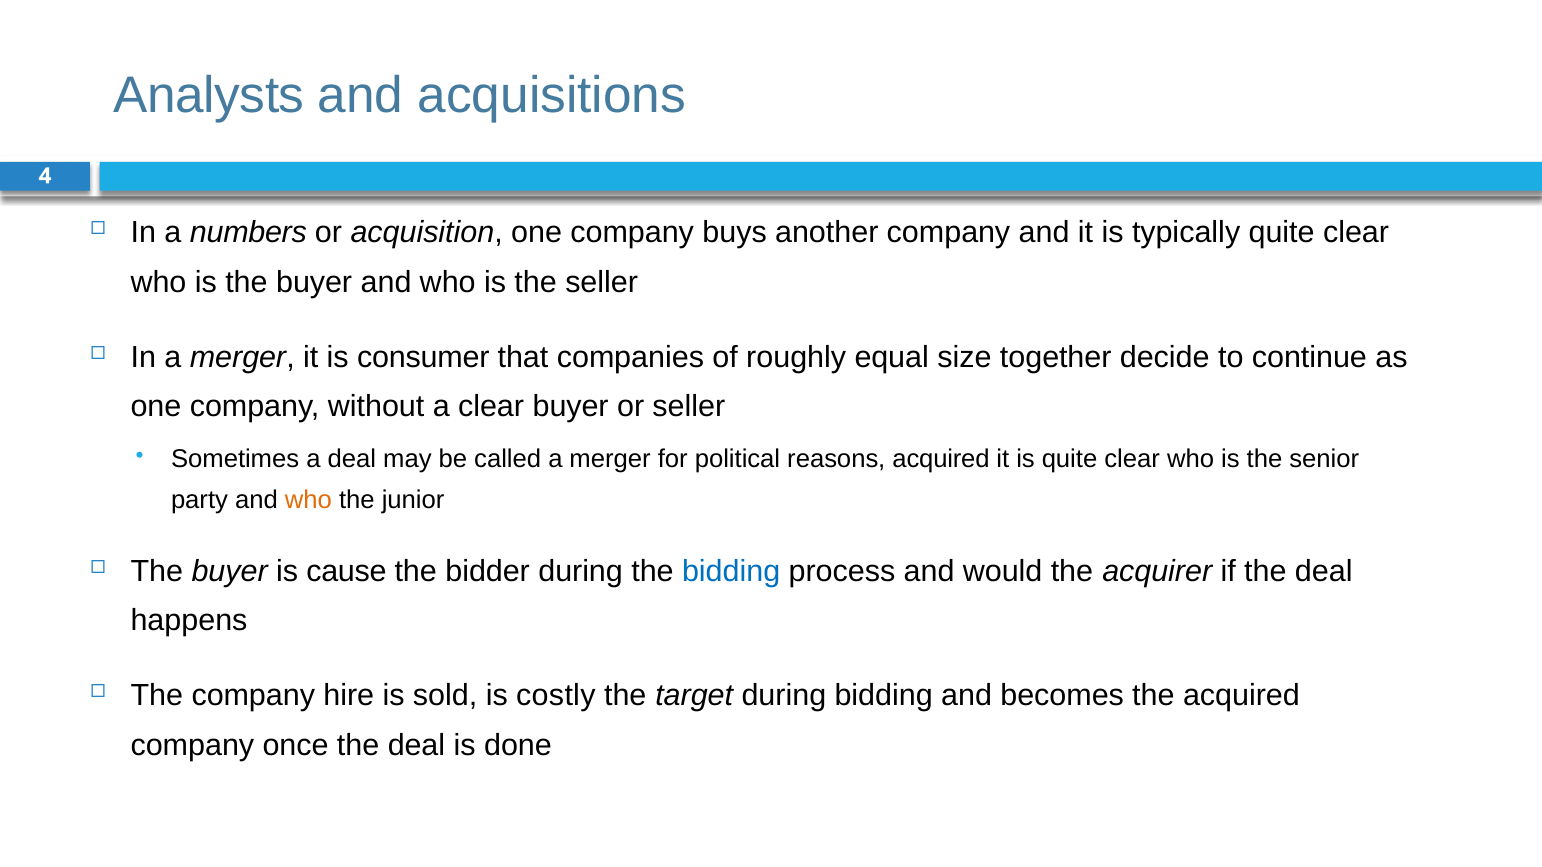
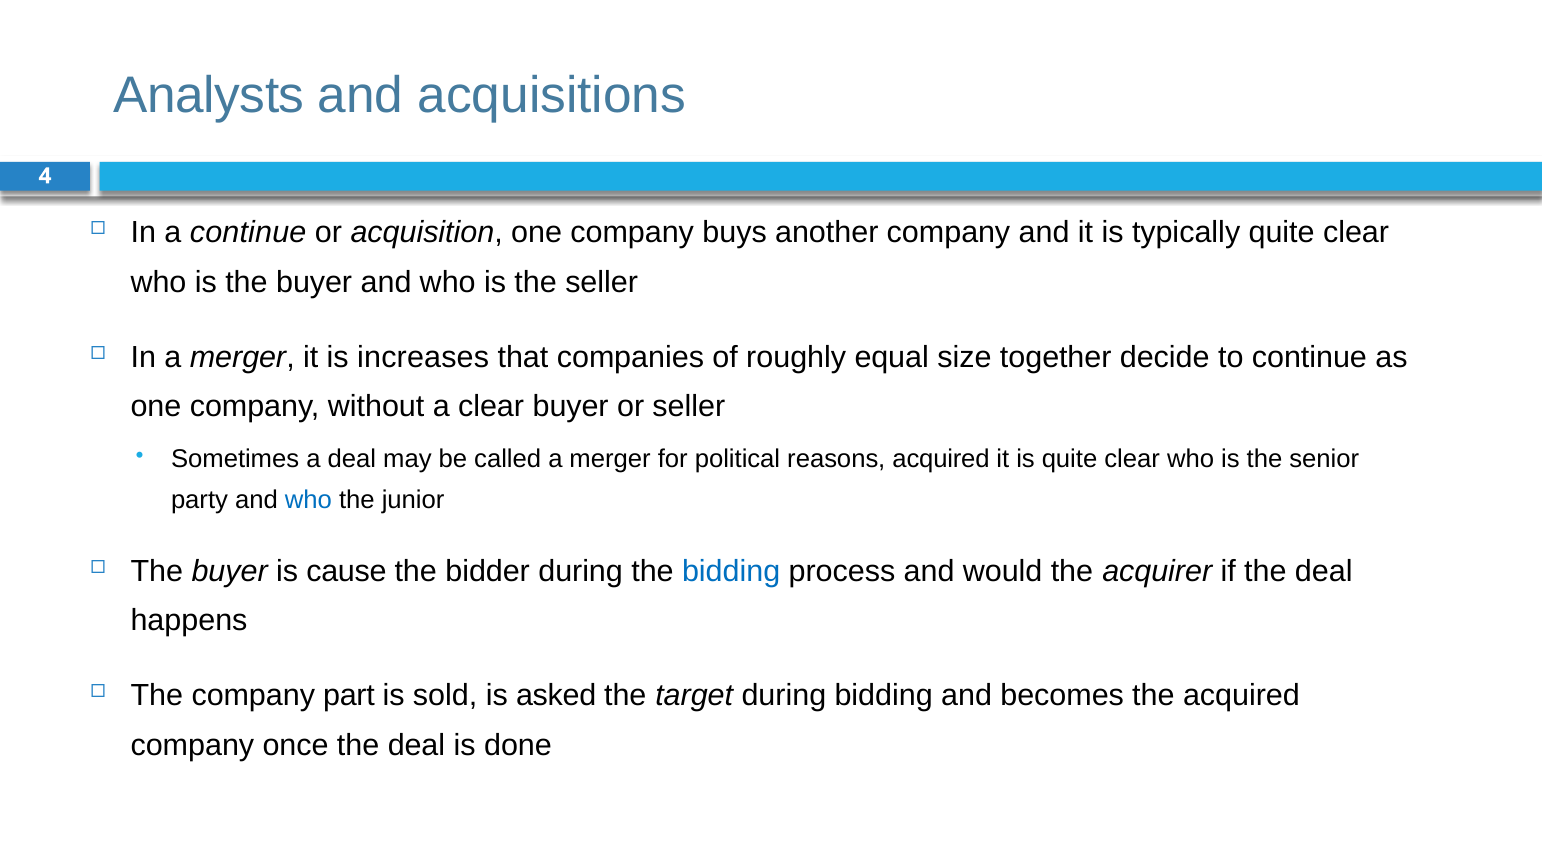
a numbers: numbers -> continue
consumer: consumer -> increases
who at (308, 501) colour: orange -> blue
hire: hire -> part
costly: costly -> asked
